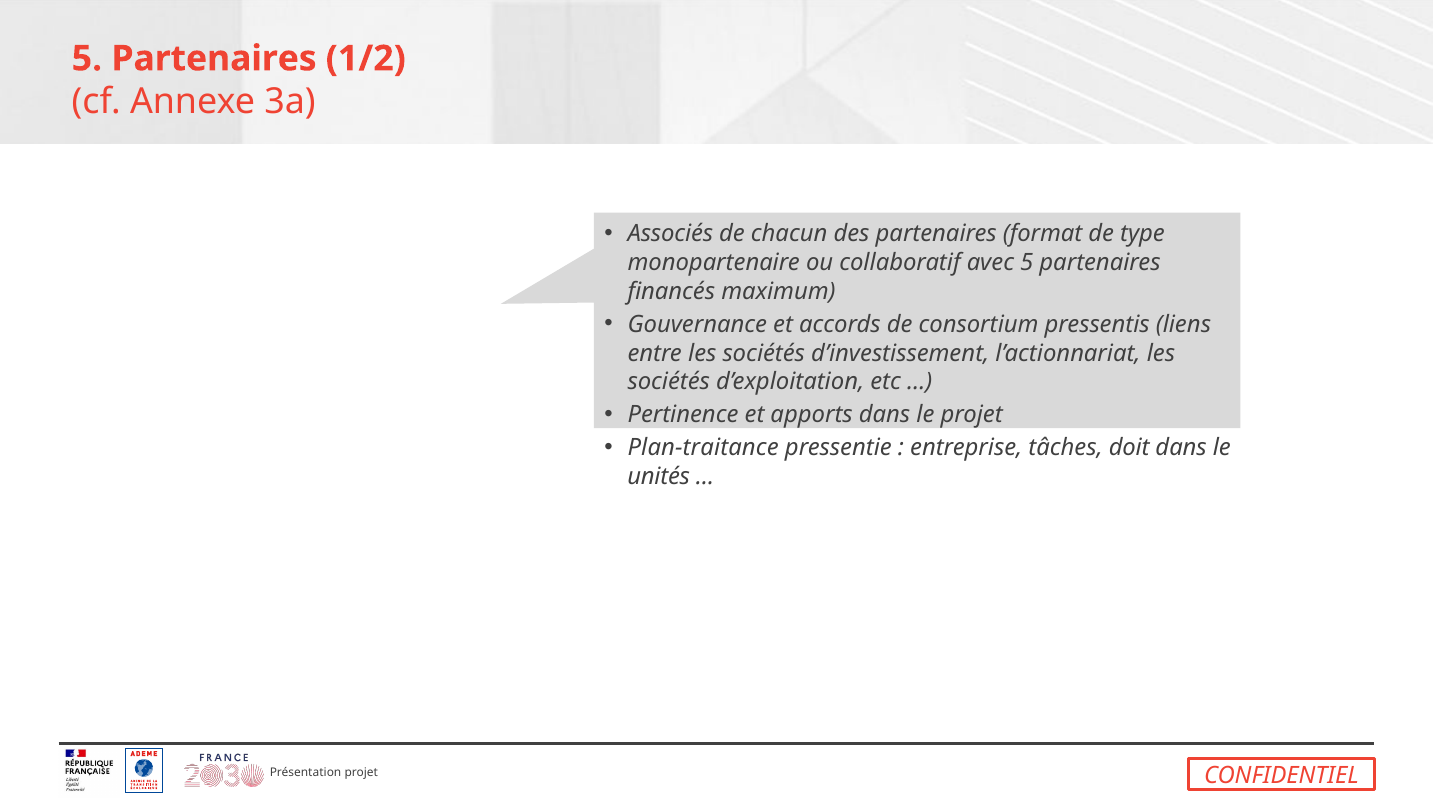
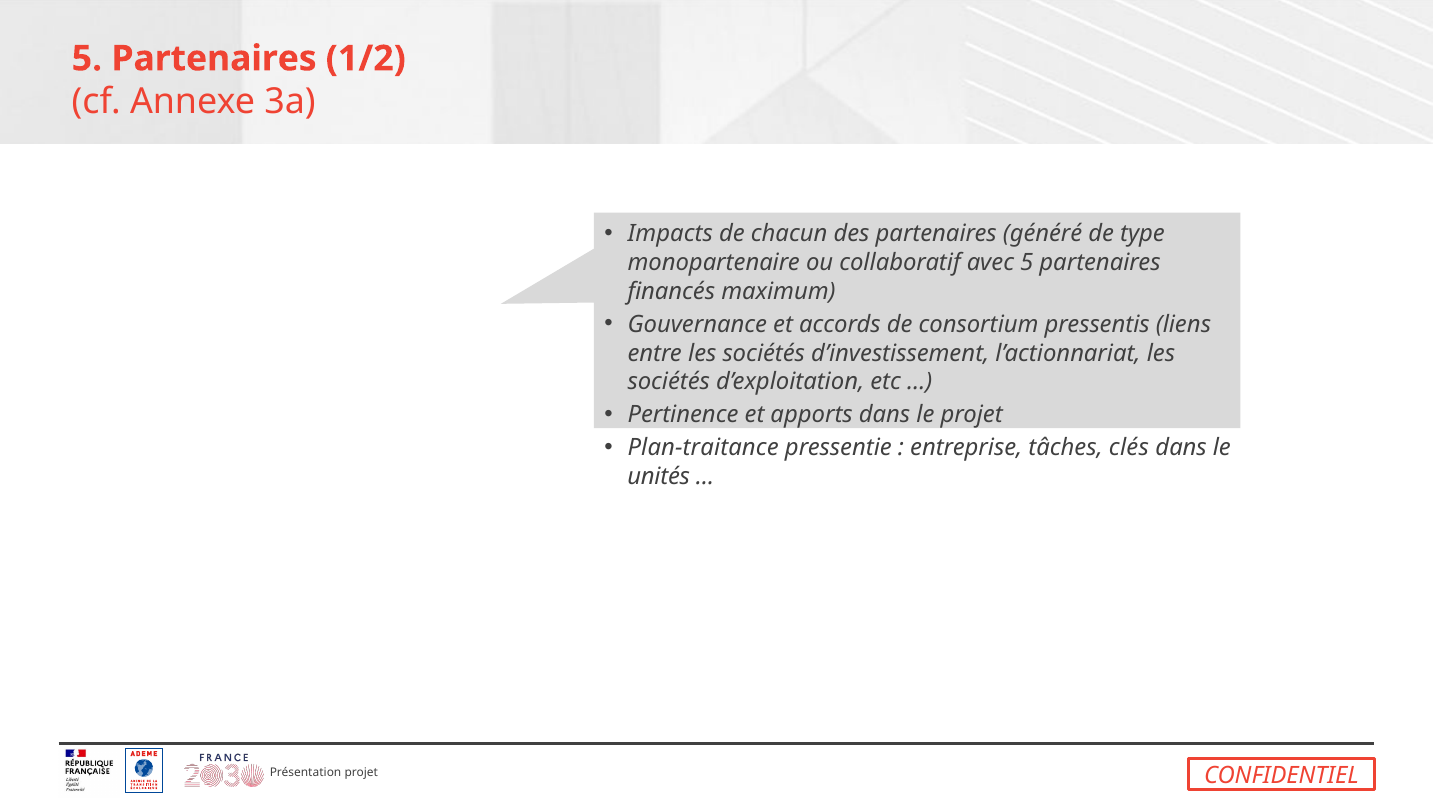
Associés: Associés -> Impacts
format: format -> généré
doit: doit -> clés
